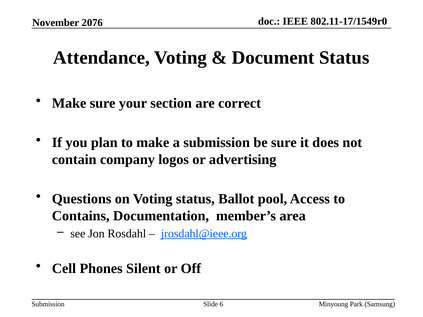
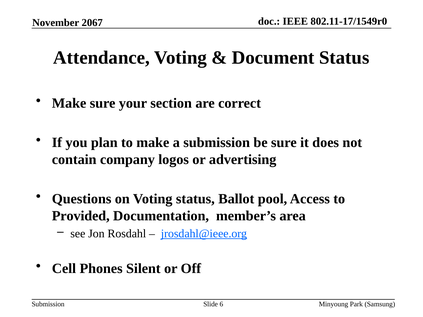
2076: 2076 -> 2067
Contains: Contains -> Provided
